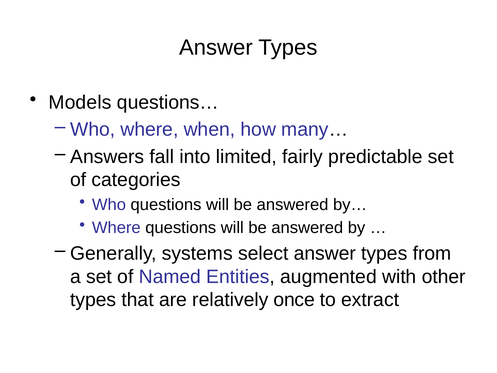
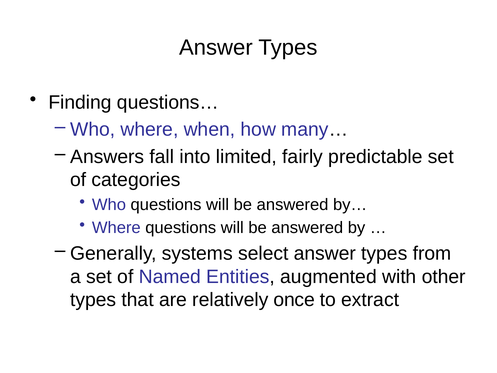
Models: Models -> Finding
